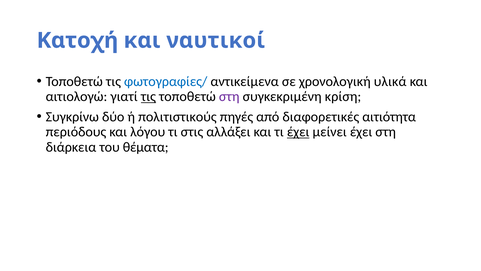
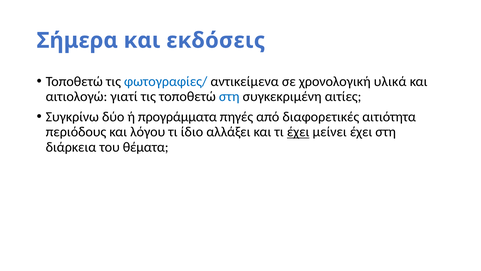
Κατοχή: Κατοχή -> Σήμερα
ναυτικοί: ναυτικοί -> εκδόσεις
τις at (148, 96) underline: present -> none
στη at (229, 96) colour: purple -> blue
κρίση: κρίση -> αιτίες
πολιτιστικούς: πολιτιστικούς -> προγράμματα
στις: στις -> ίδιο
